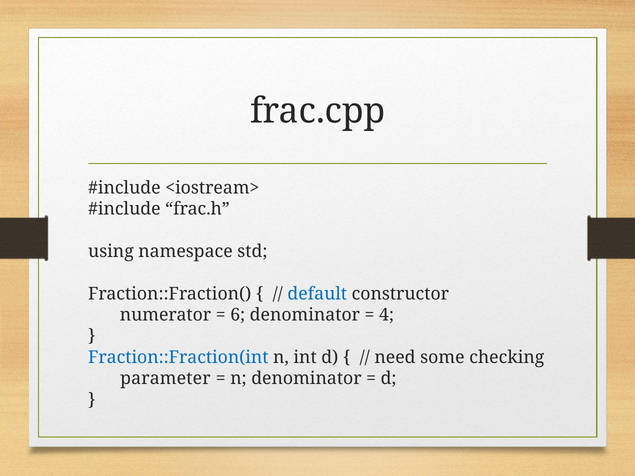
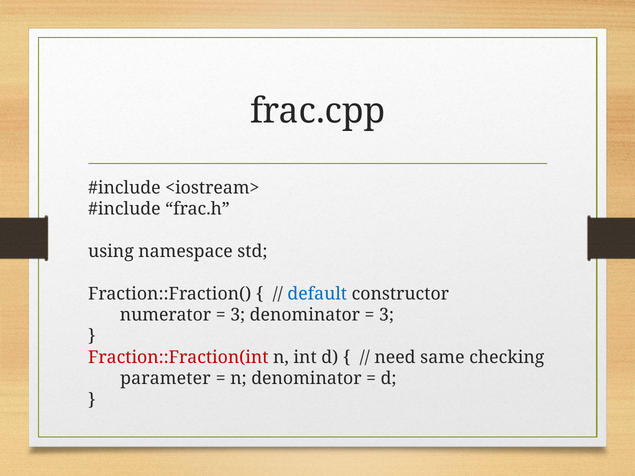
6 at (238, 315): 6 -> 3
4 at (387, 315): 4 -> 3
Fraction::Fraction(int colour: blue -> red
some: some -> same
